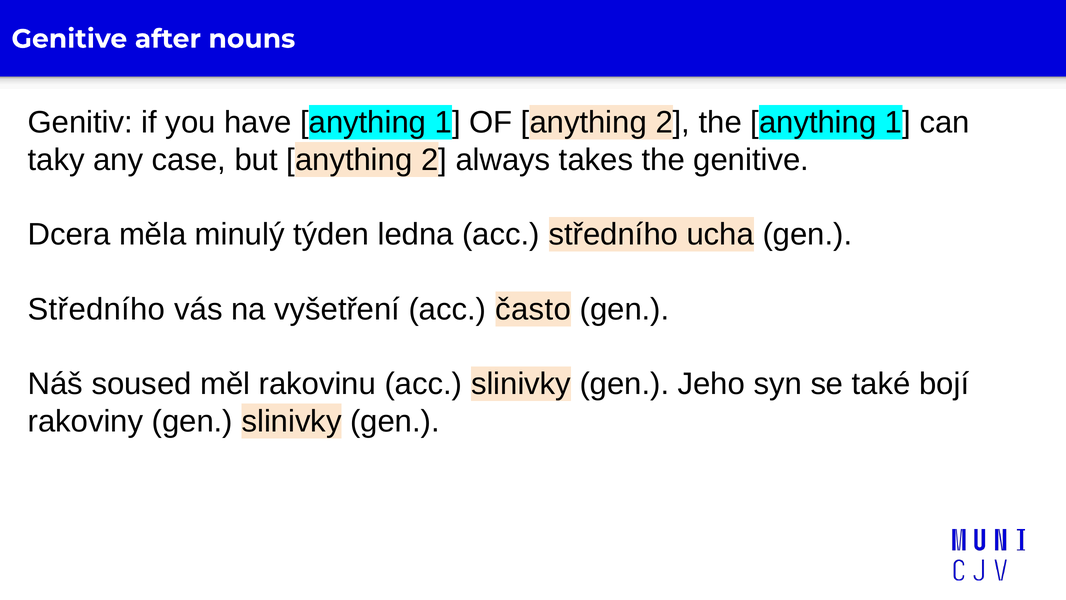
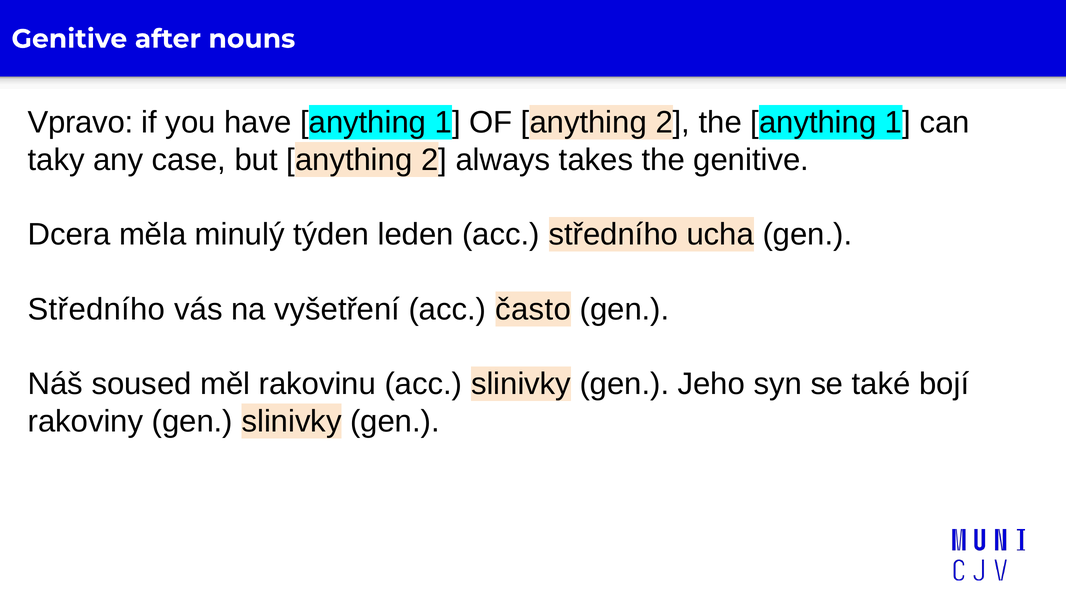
Genitiv: Genitiv -> Vpravo
ledna: ledna -> leden
